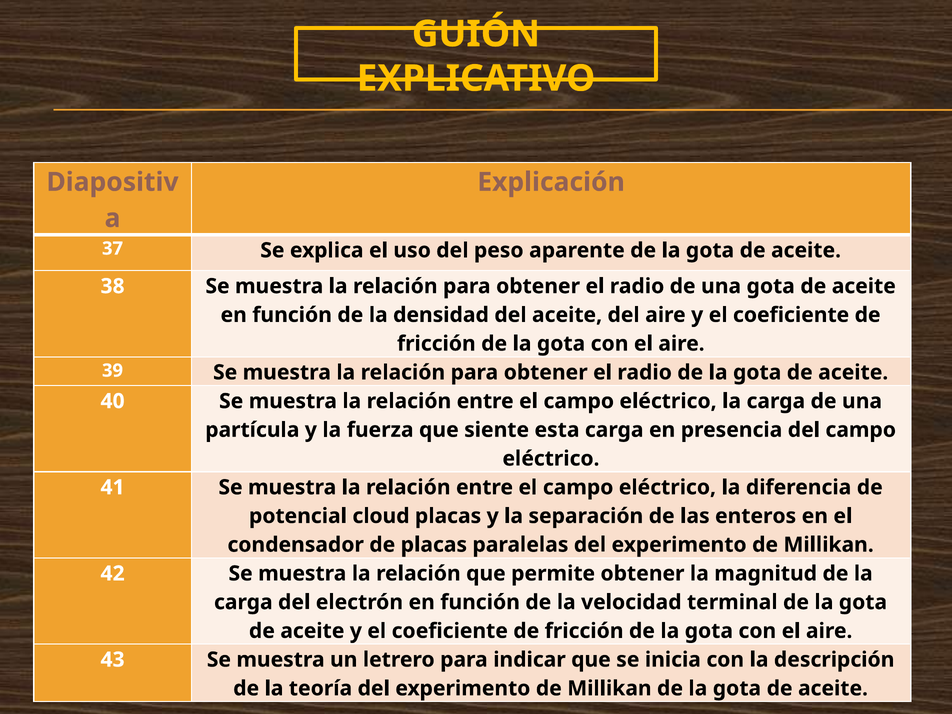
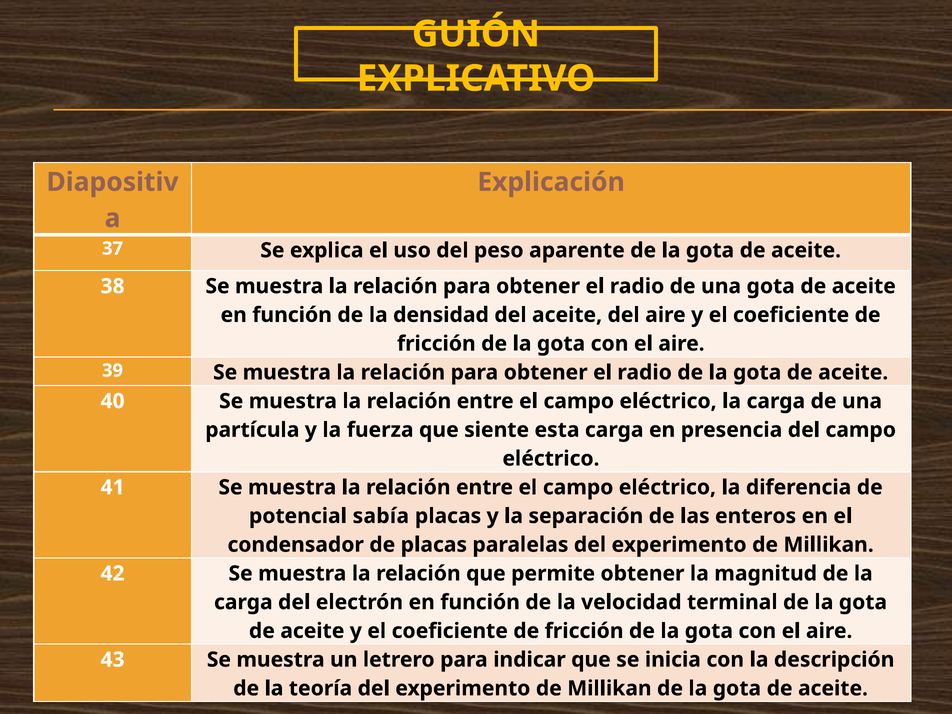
cloud: cloud -> sabía
